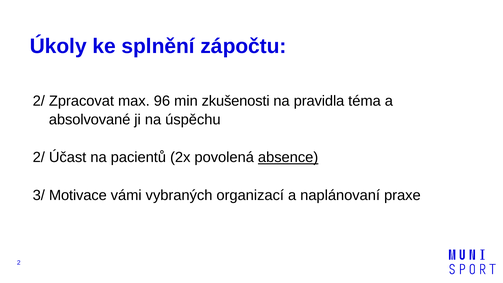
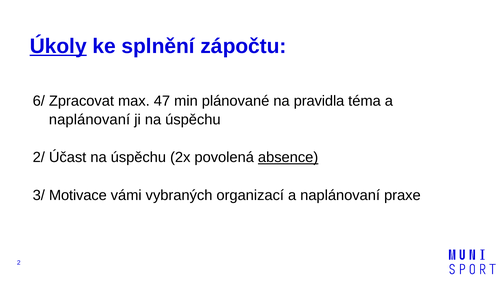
Úkoly underline: none -> present
2/ at (39, 101): 2/ -> 6/
96: 96 -> 47
zkušenosti: zkušenosti -> plánované
absolvované at (90, 120): absolvované -> naplánovaní
Účast na pacientů: pacientů -> úspěchu
